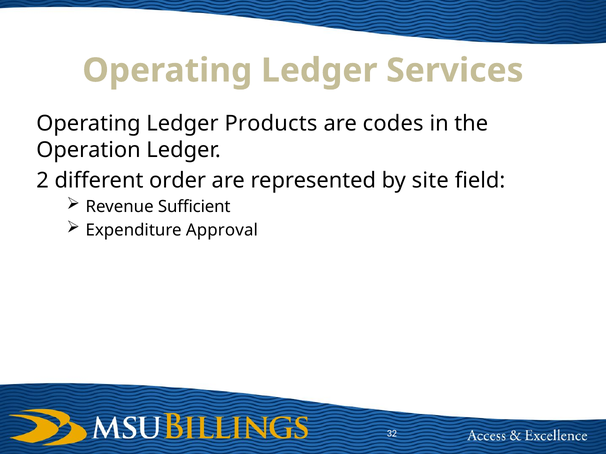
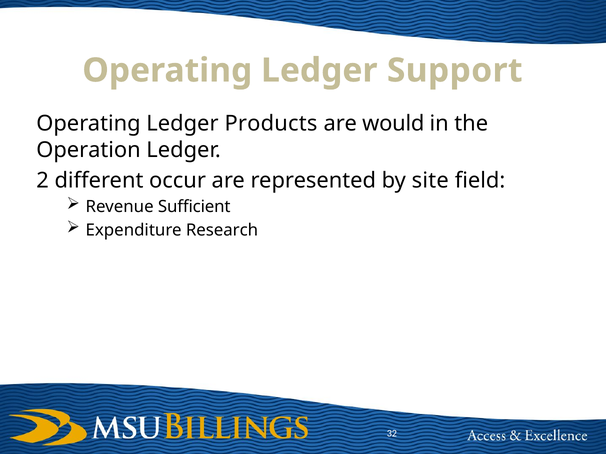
Services: Services -> Support
codes: codes -> would
order: order -> occur
Approval: Approval -> Research
